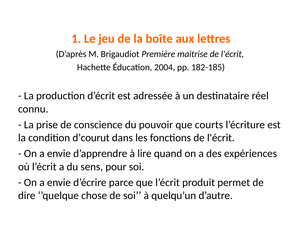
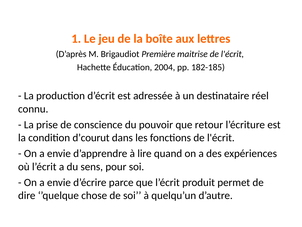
courts: courts -> retour
